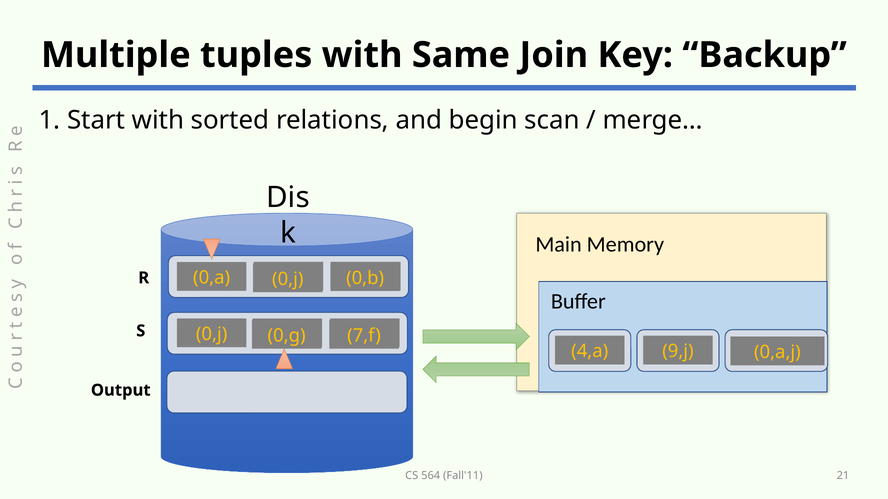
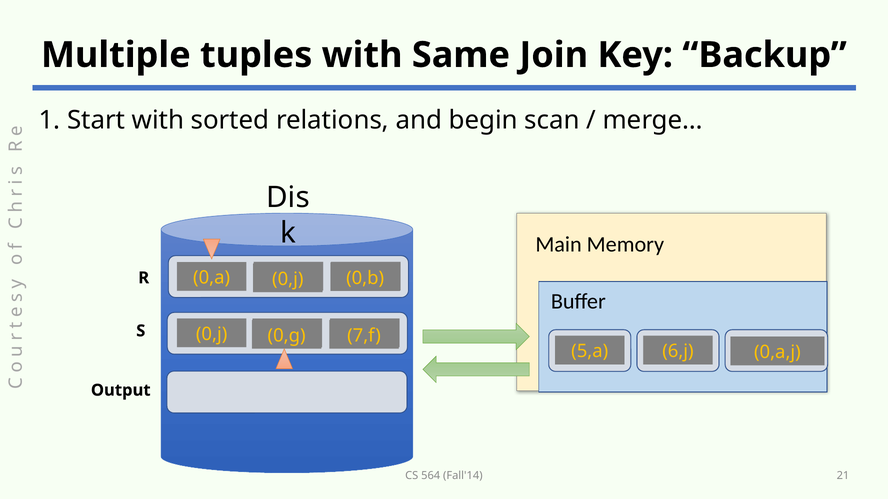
4,a: 4,a -> 5,a
9,j: 9,j -> 6,j
Fall'11: Fall'11 -> Fall'14
